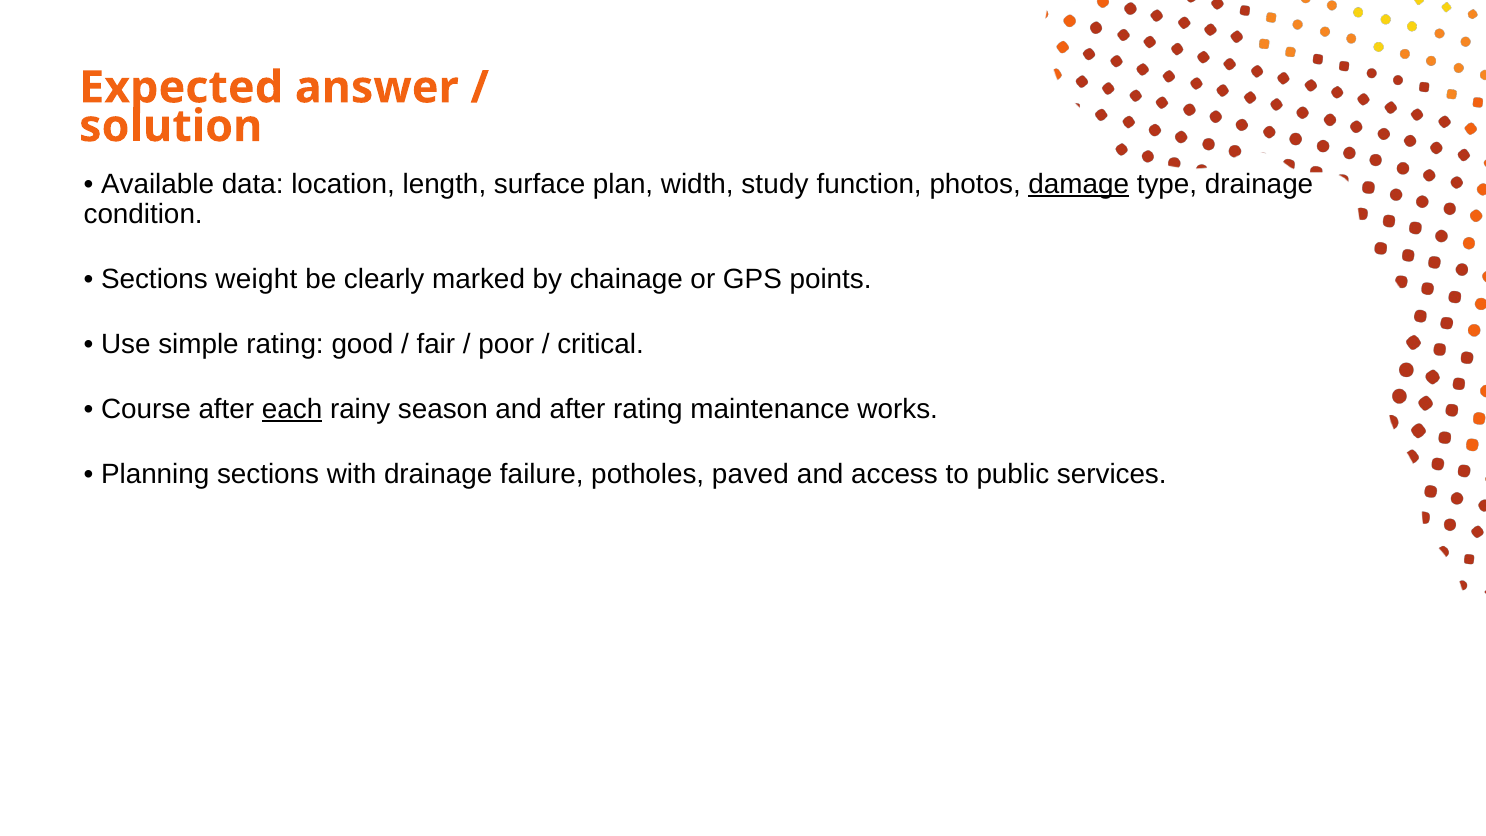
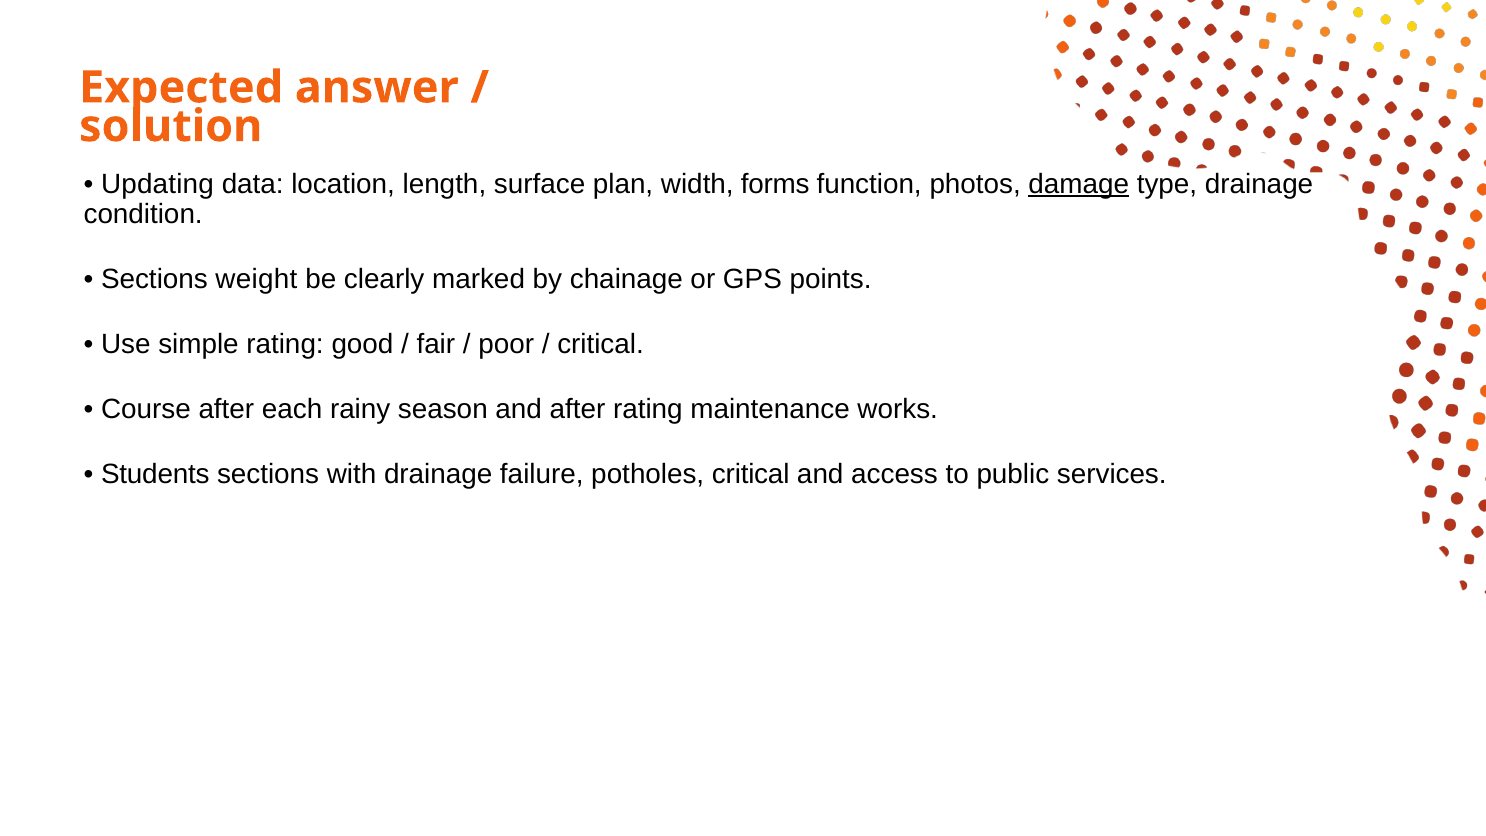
Available: Available -> Updating
study: study -> forms
each underline: present -> none
Planning: Planning -> Students
potholes paved: paved -> critical
